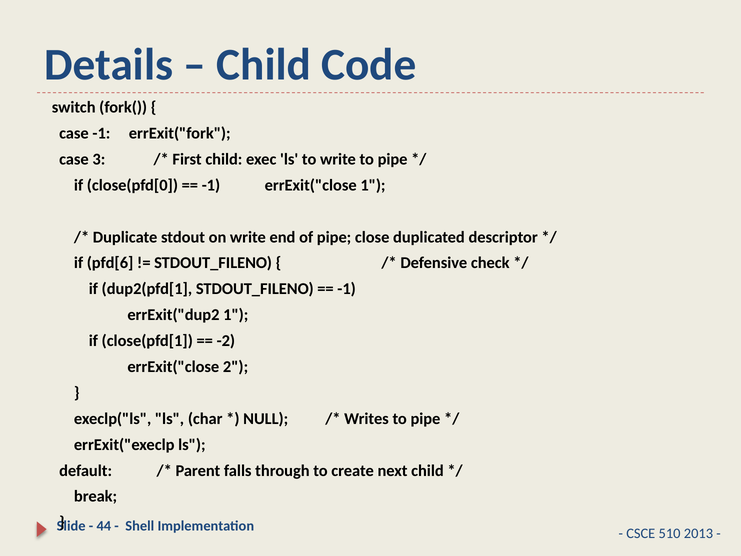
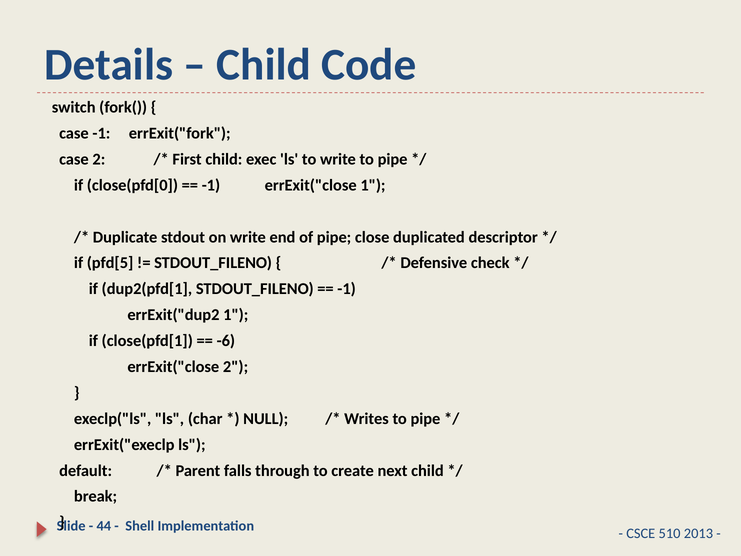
case 3: 3 -> 2
pfd[6: pfd[6 -> pfd[5
-2: -2 -> -6
